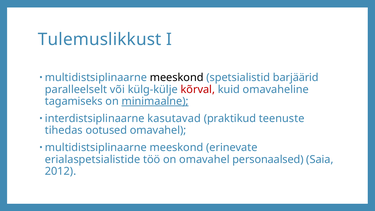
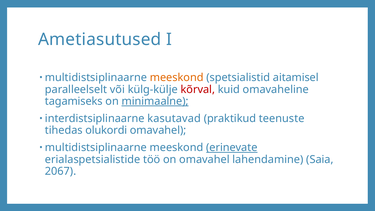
Tulemuslikkust: Tulemuslikkust -> Ametiasutused
meeskond at (177, 78) colour: black -> orange
barjäärid: barjäärid -> aitamisel
ootused: ootused -> olukordi
erinevate underline: none -> present
personaalsed: personaalsed -> lahendamine
2012: 2012 -> 2067
